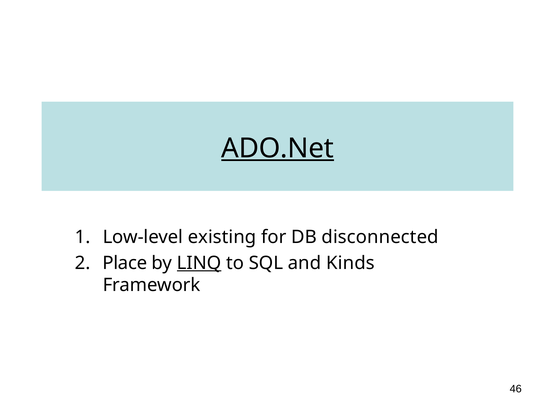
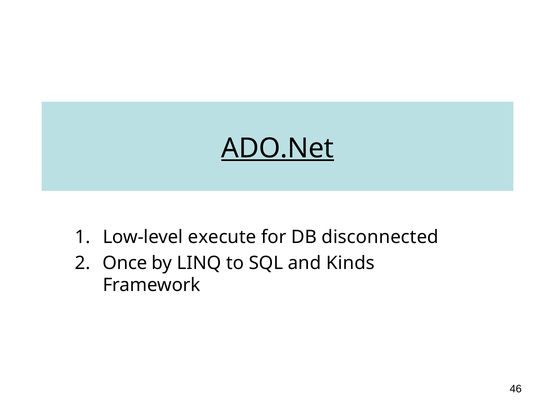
existing: existing -> execute
Place: Place -> Once
LINQ underline: present -> none
